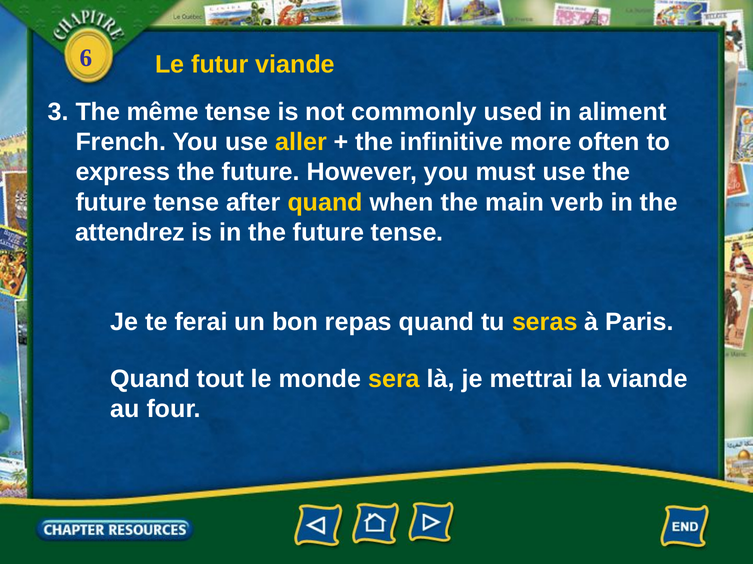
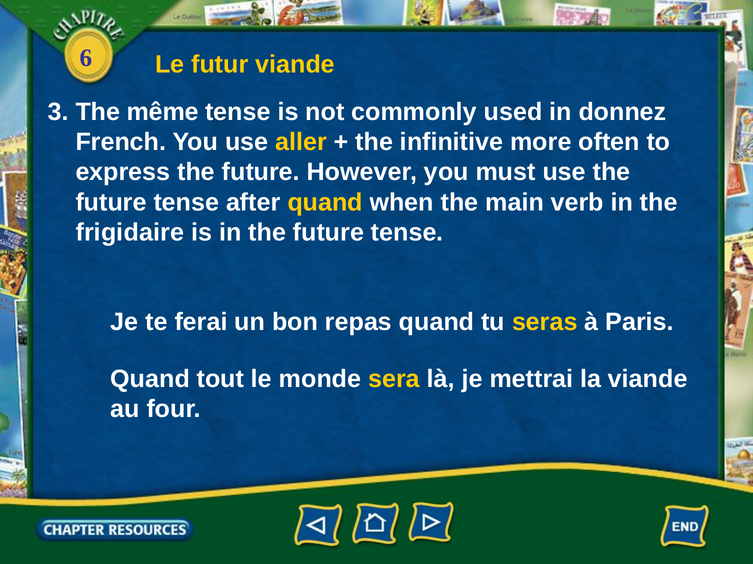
aliment: aliment -> donnez
attendrez: attendrez -> frigidaire
